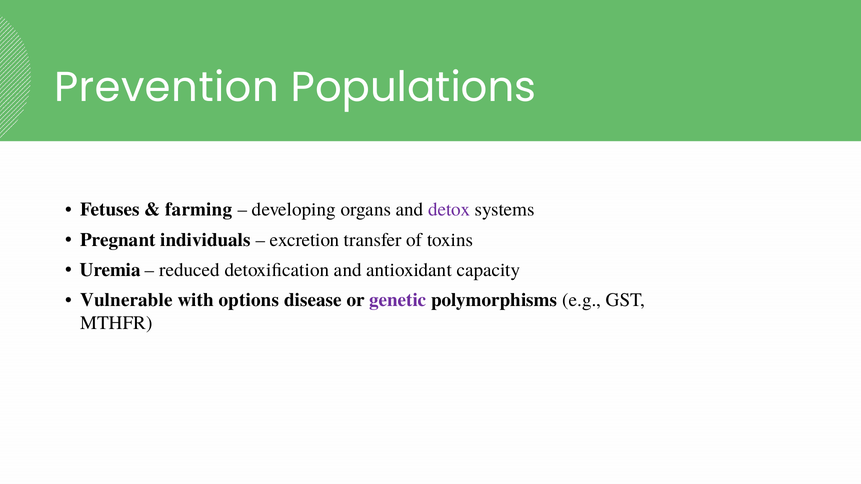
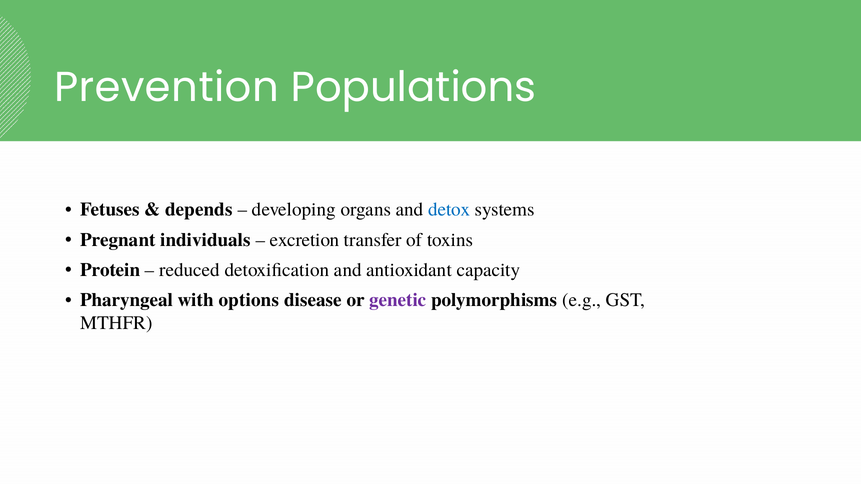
farming: farming -> depends
detox colour: purple -> blue
Uremia: Uremia -> Protein
Vulnerable: Vulnerable -> Pharyngeal
